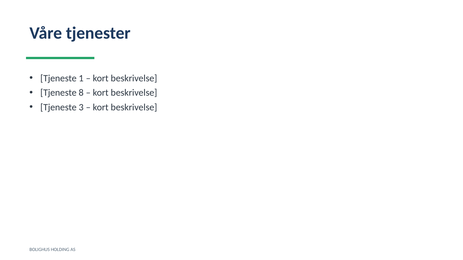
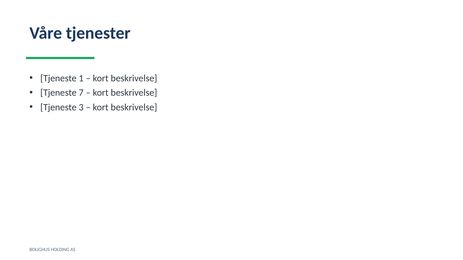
8: 8 -> 7
